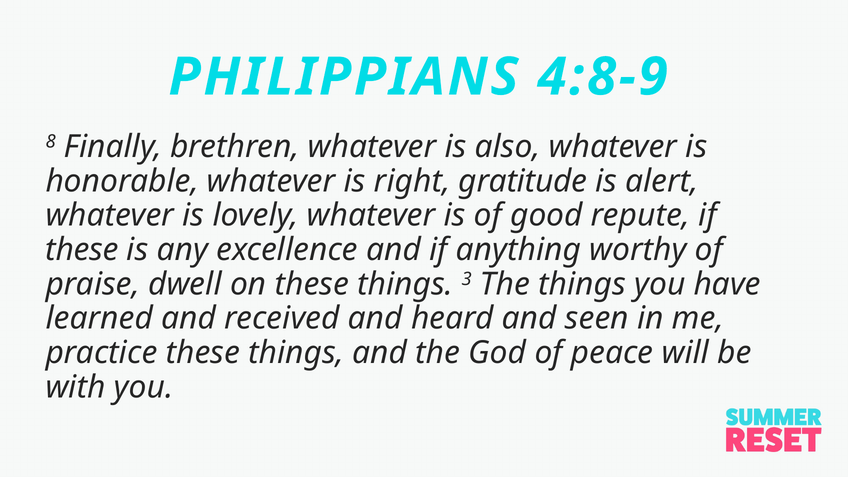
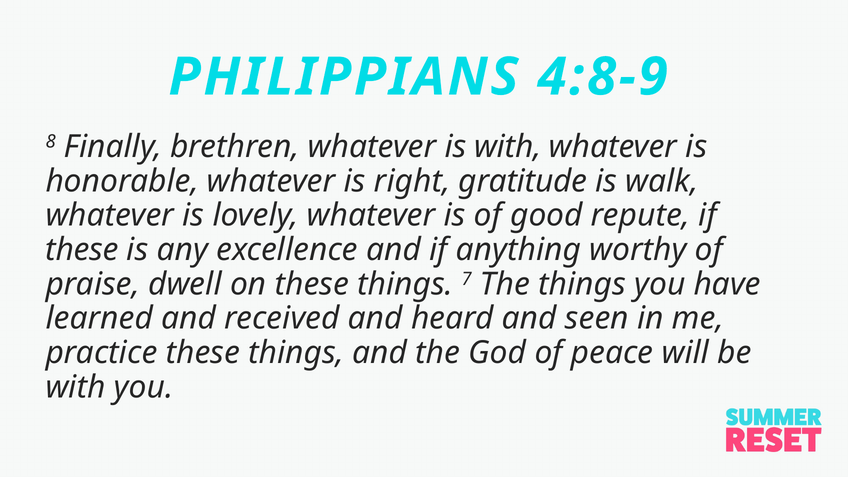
is also: also -> with
alert: alert -> walk
3: 3 -> 7
